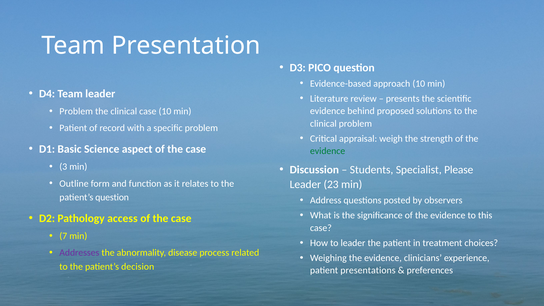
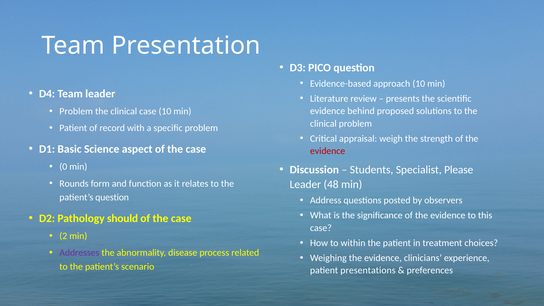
evidence at (328, 151) colour: green -> red
3: 3 -> 0
Outline: Outline -> Rounds
23: 23 -> 48
access: access -> should
7: 7 -> 2
to leader: leader -> within
decision: decision -> scenario
